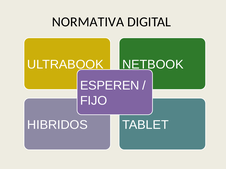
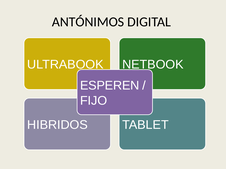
NORMATIVA: NORMATIVA -> ANTÓNIMOS
